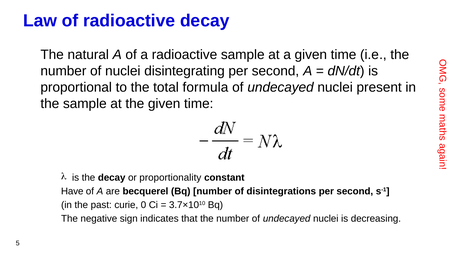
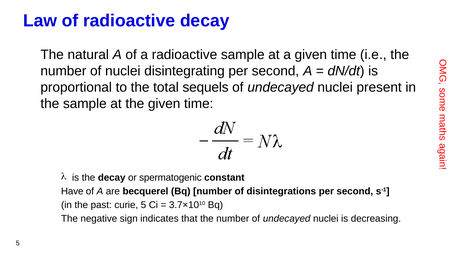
formula: formula -> sequels
proportionality: proportionality -> spermatogenic
curie 0: 0 -> 5
